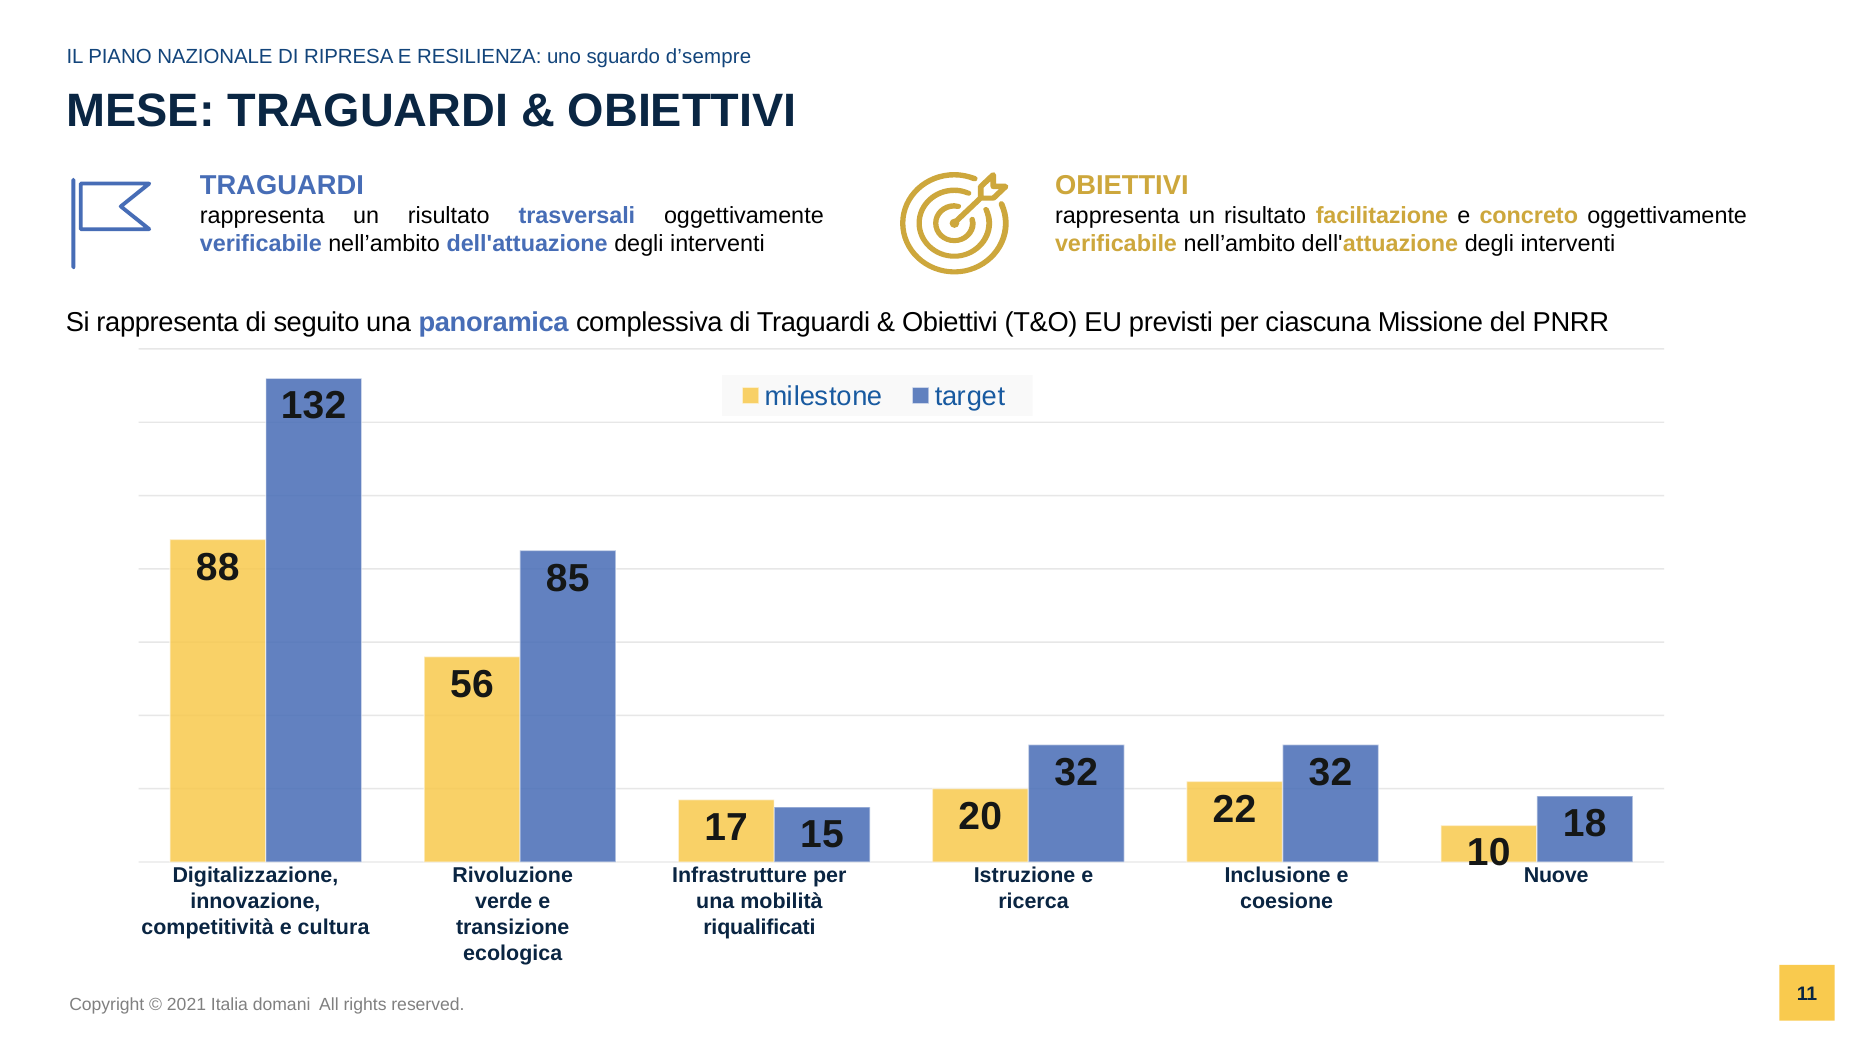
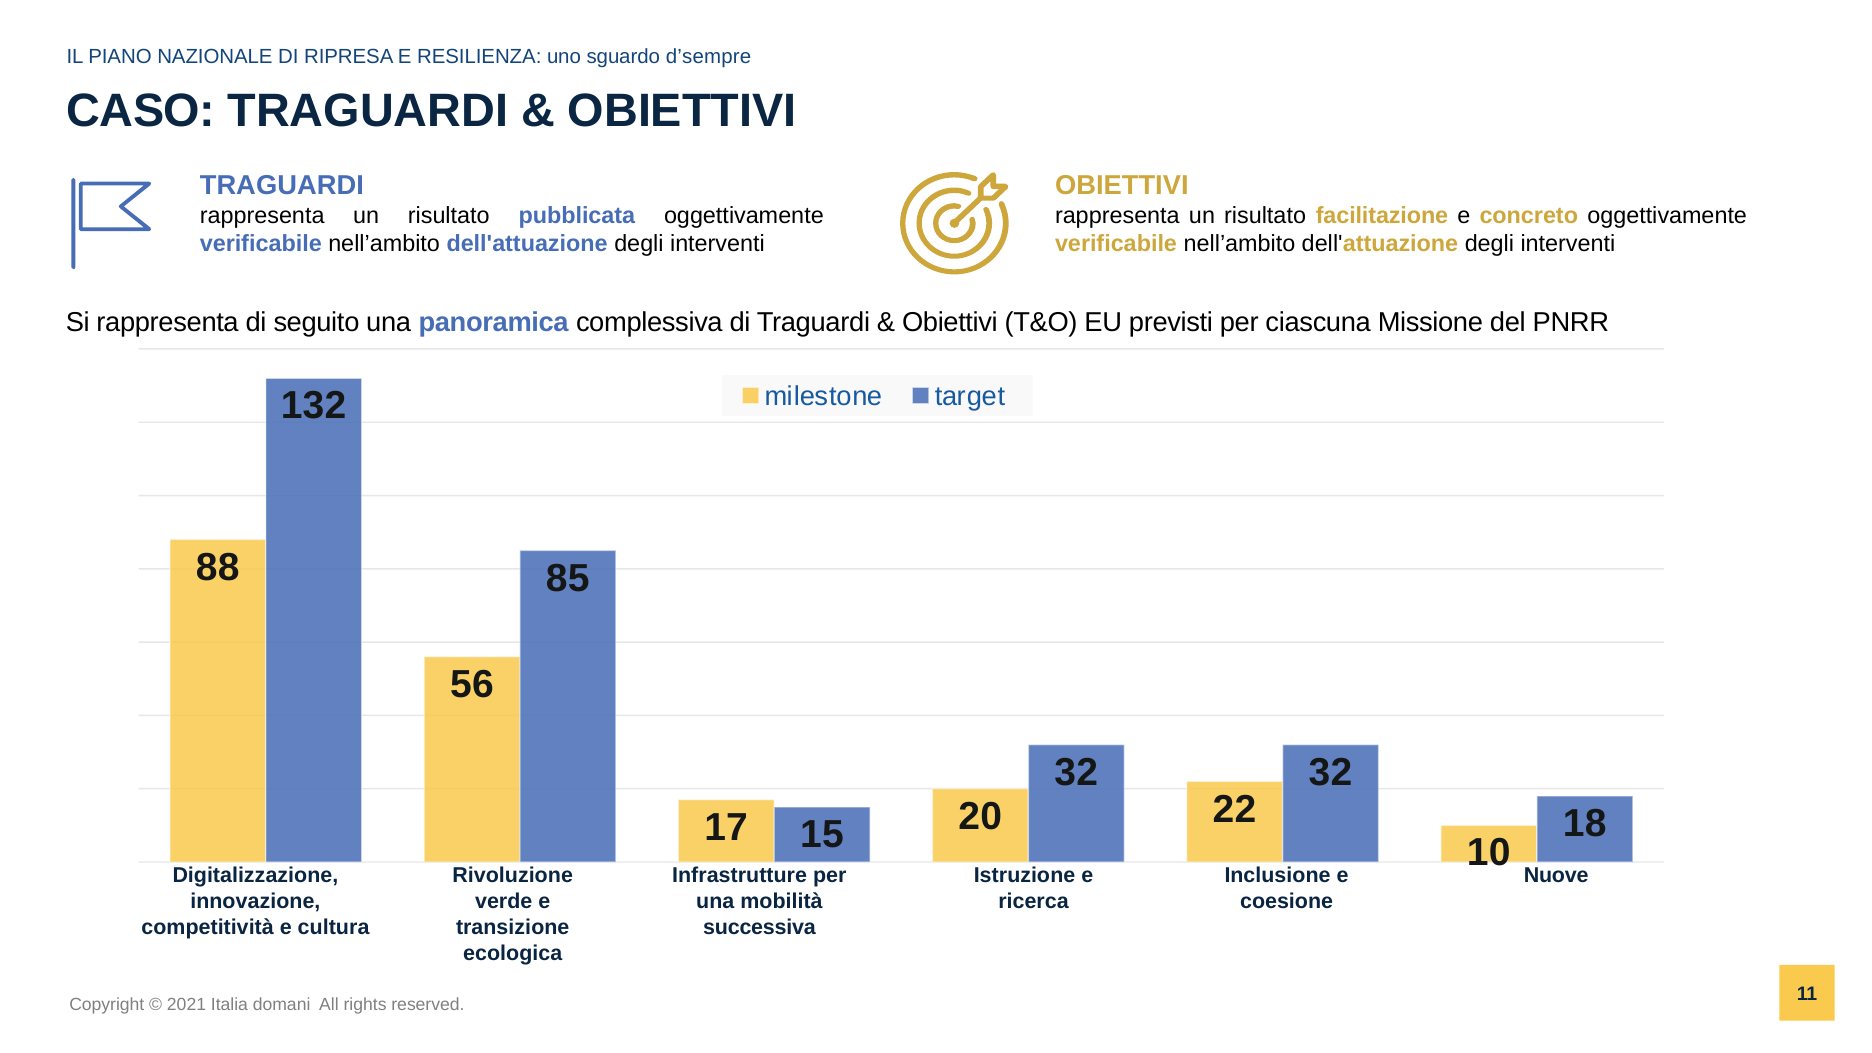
MESE: MESE -> CASO
trasversali: trasversali -> pubblicata
riqualificati: riqualificati -> successiva
